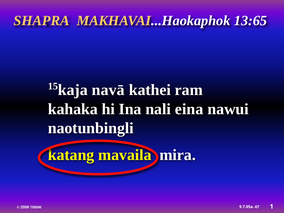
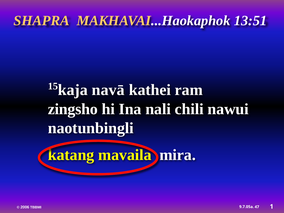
13:65: 13:65 -> 13:51
kahaka: kahaka -> zingsho
eina: eina -> chili
